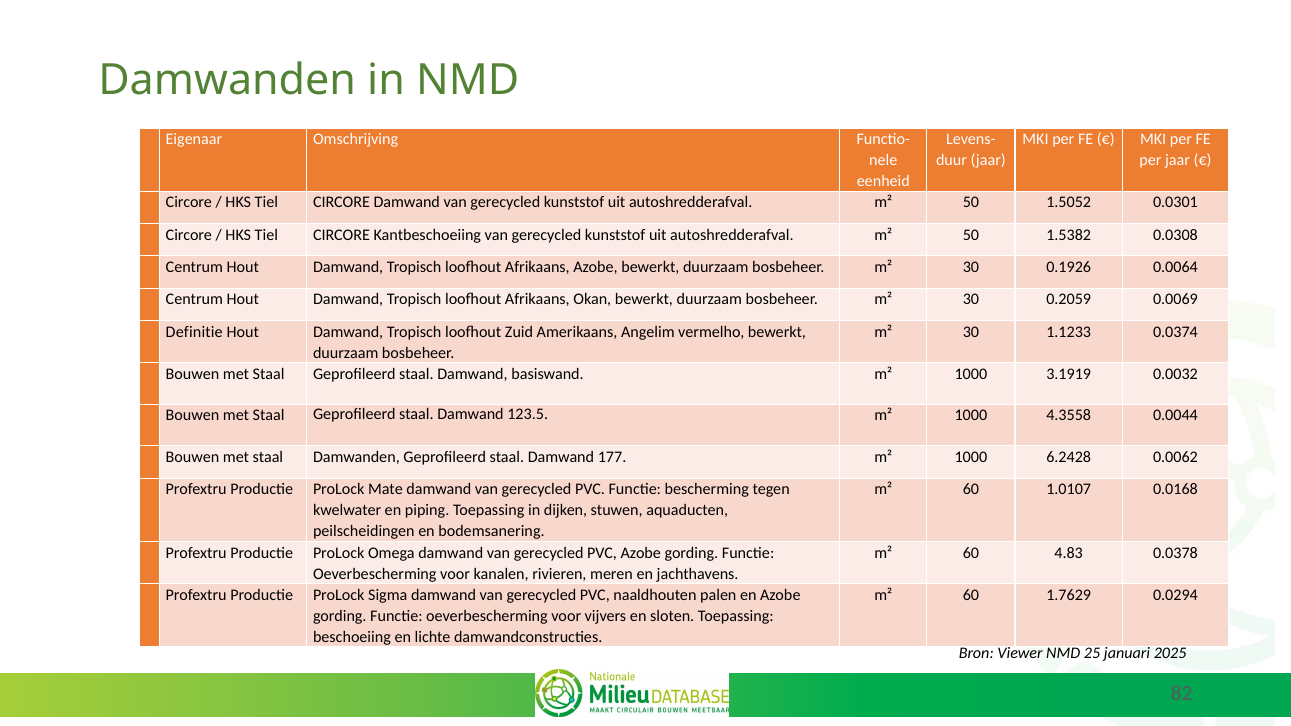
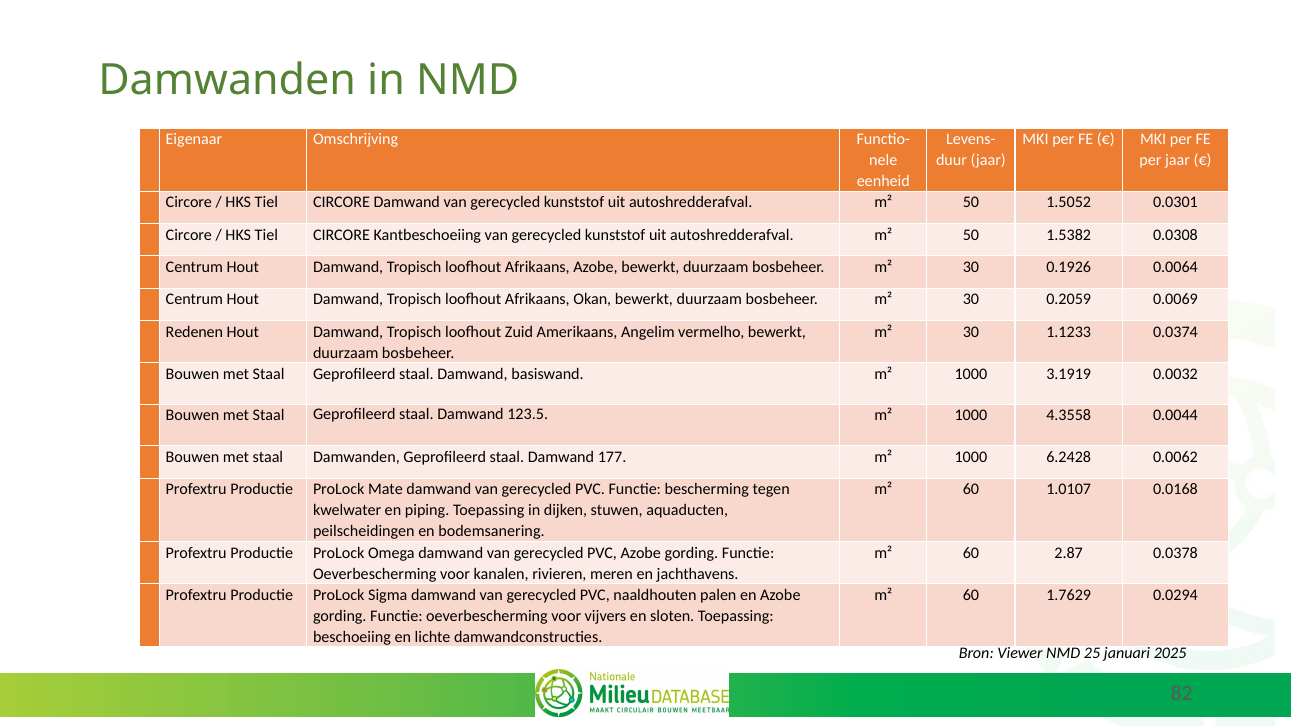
Definitie: Definitie -> Redenen
4.83: 4.83 -> 2.87
